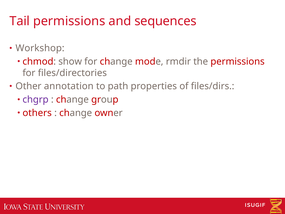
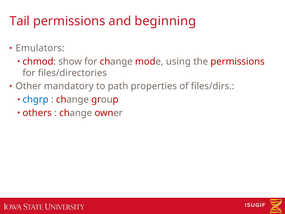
sequences: sequences -> beginning
Workshop: Workshop -> Emulators
rmdir: rmdir -> using
annotation: annotation -> mandatory
chgrp colour: purple -> blue
